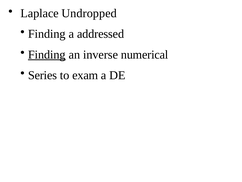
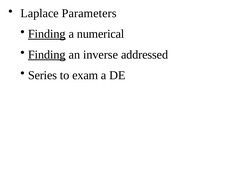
Undropped: Undropped -> Parameters
Finding at (47, 34) underline: none -> present
addressed: addressed -> numerical
numerical: numerical -> addressed
